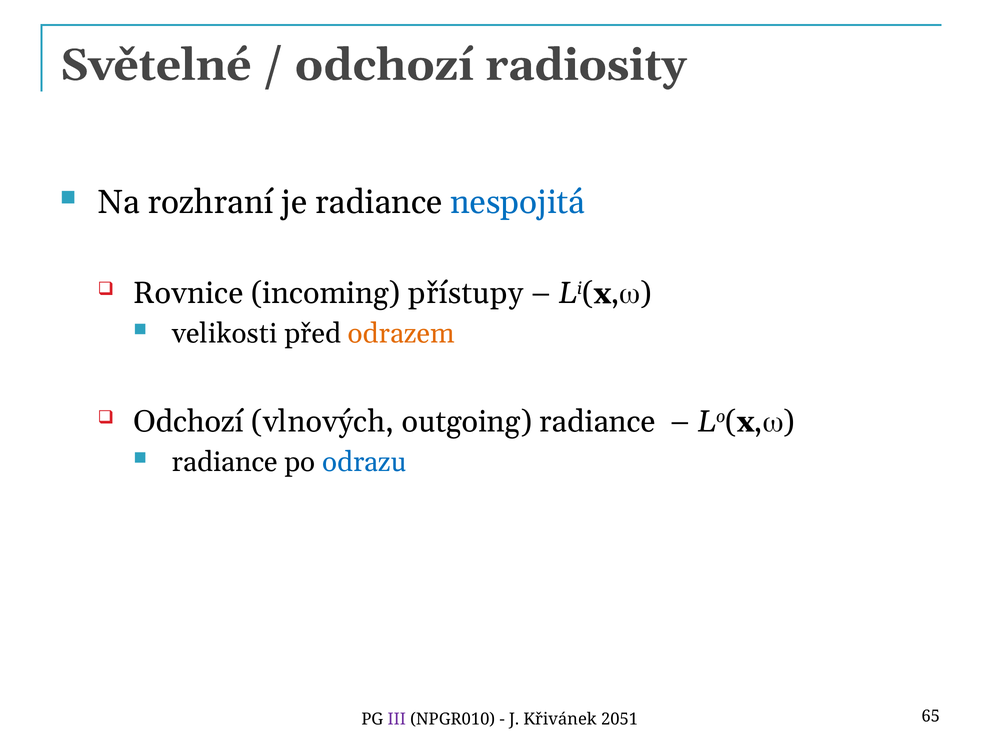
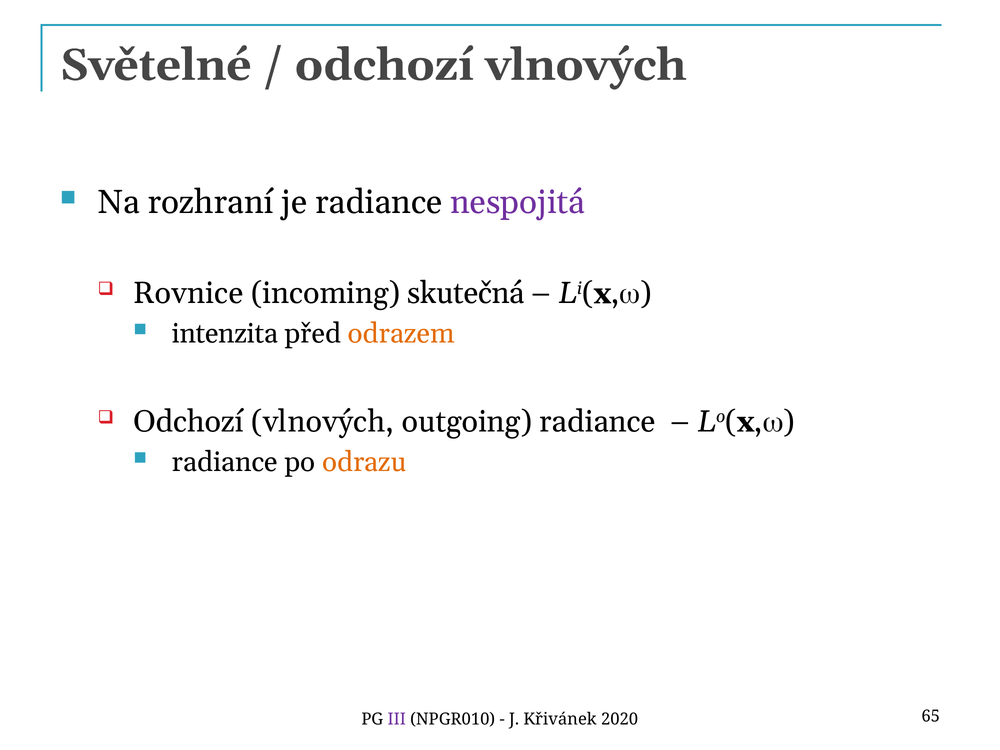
radiosity at (586, 65): radiosity -> vlnových
nespojitá colour: blue -> purple
přístupy: přístupy -> skutečná
velikosti: velikosti -> intenzita
odrazu colour: blue -> orange
2051: 2051 -> 2020
